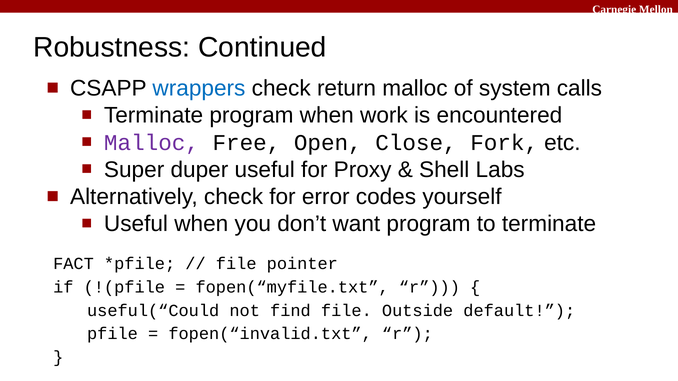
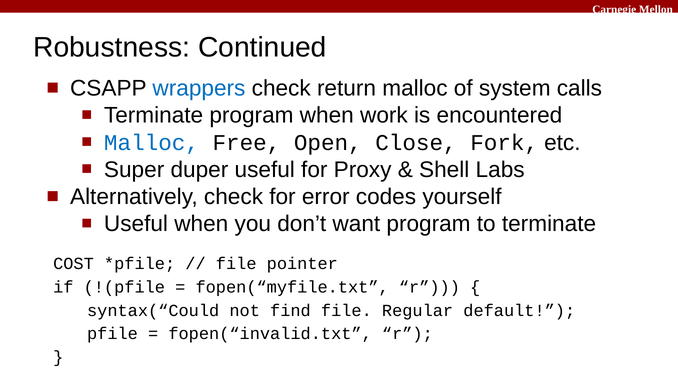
Malloc at (151, 143) colour: purple -> blue
FACT: FACT -> COST
useful(“Could: useful(“Could -> syntax(“Could
Outside: Outside -> Regular
